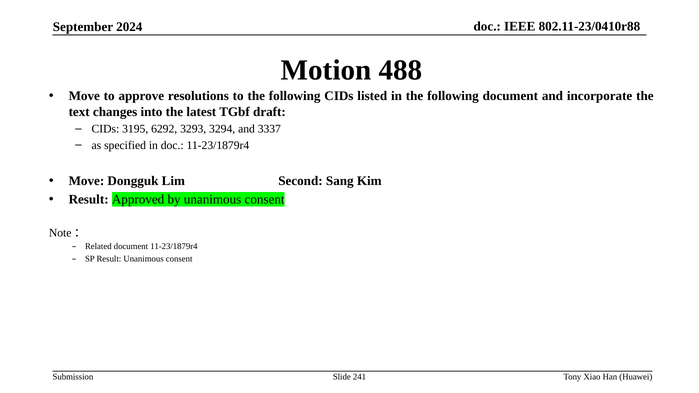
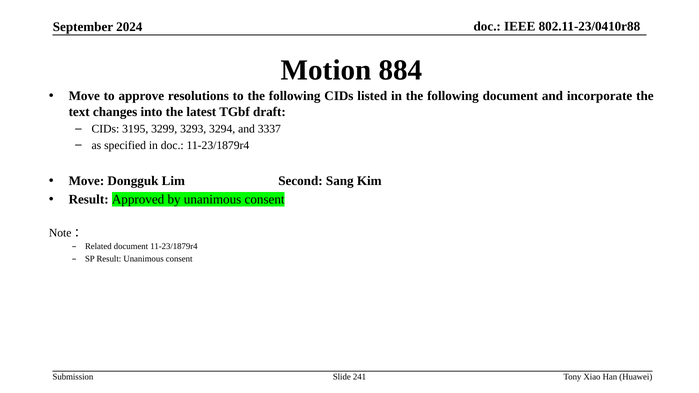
488: 488 -> 884
6292: 6292 -> 3299
